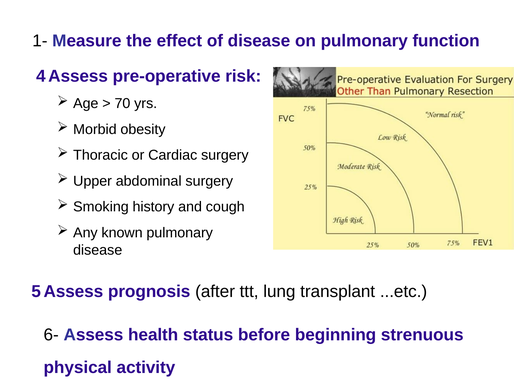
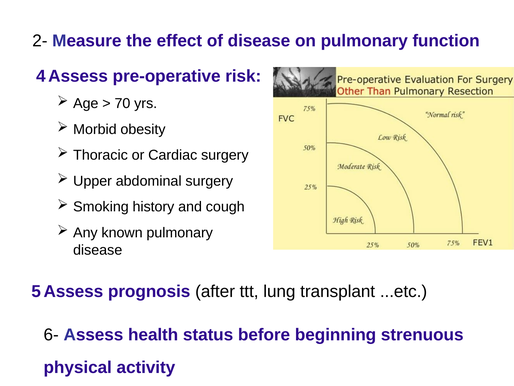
1-: 1- -> 2-
